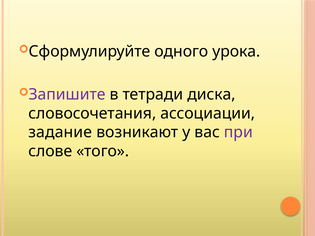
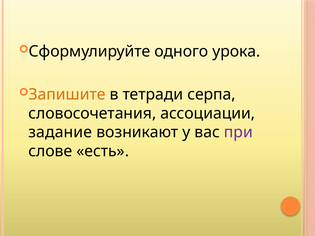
Запишите colour: purple -> orange
диска: диска -> серпа
того: того -> есть
